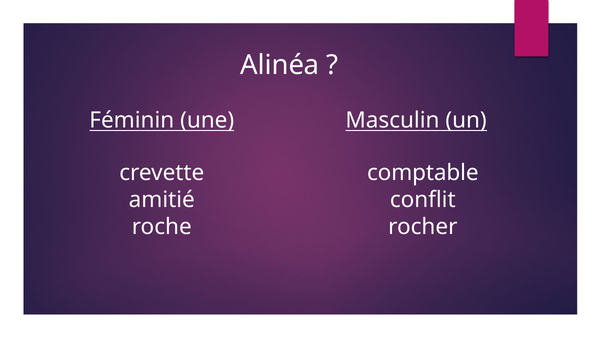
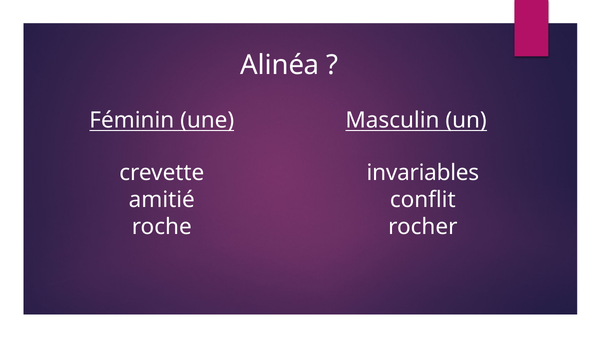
comptable: comptable -> invariables
